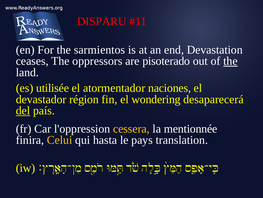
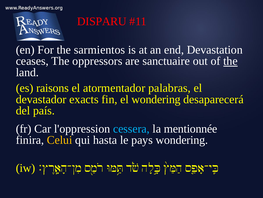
pisoterado: pisoterado -> sanctuaire
utilisée: utilisée -> raisons
naciones: naciones -> palabras
région: région -> exacts
del underline: present -> none
cessera colour: yellow -> light blue
pays translation: translation -> wondering
